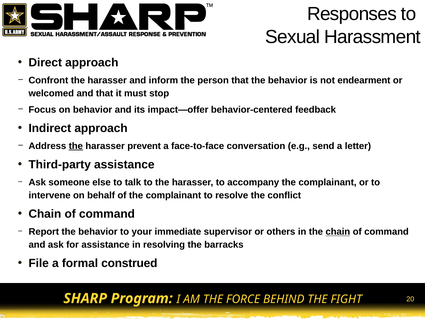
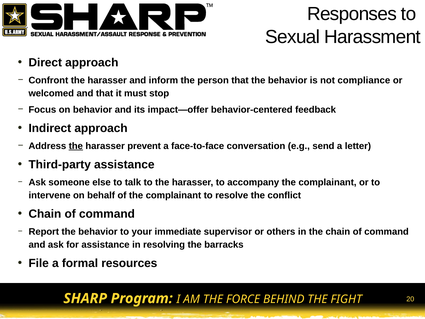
endearment: endearment -> compliance
chain at (338, 232) underline: present -> none
construed: construed -> resources
